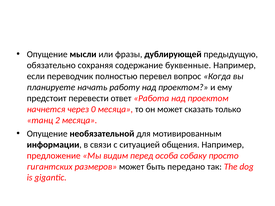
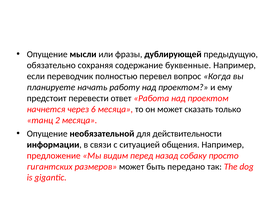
0: 0 -> 6
мотивированным: мотивированным -> действительности
особа: особа -> назад
